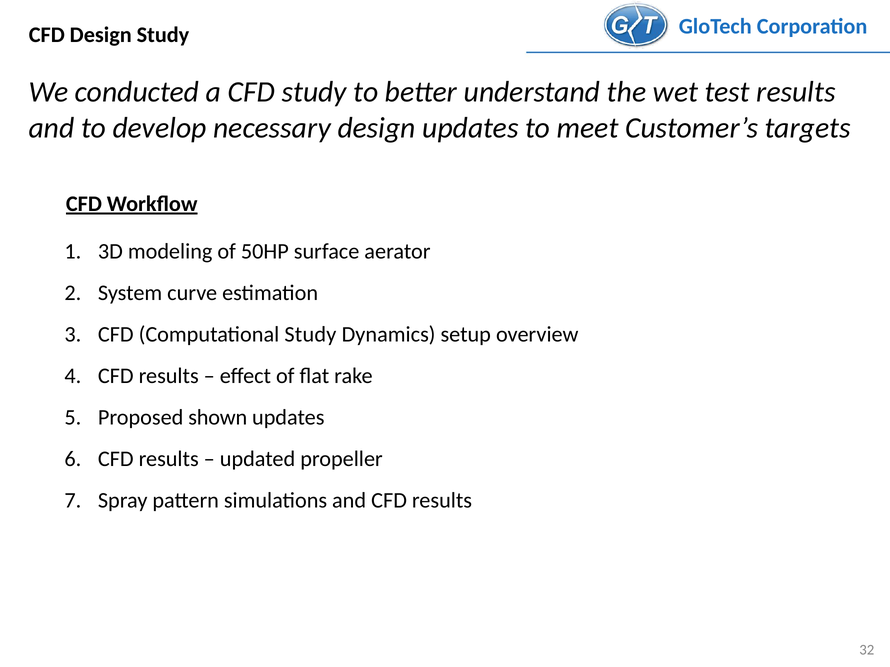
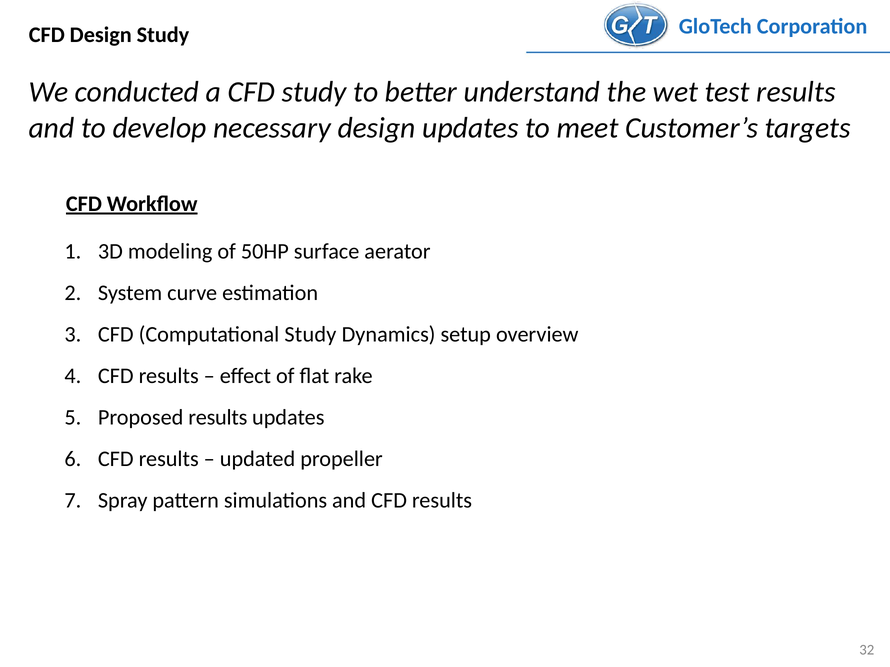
Proposed shown: shown -> results
